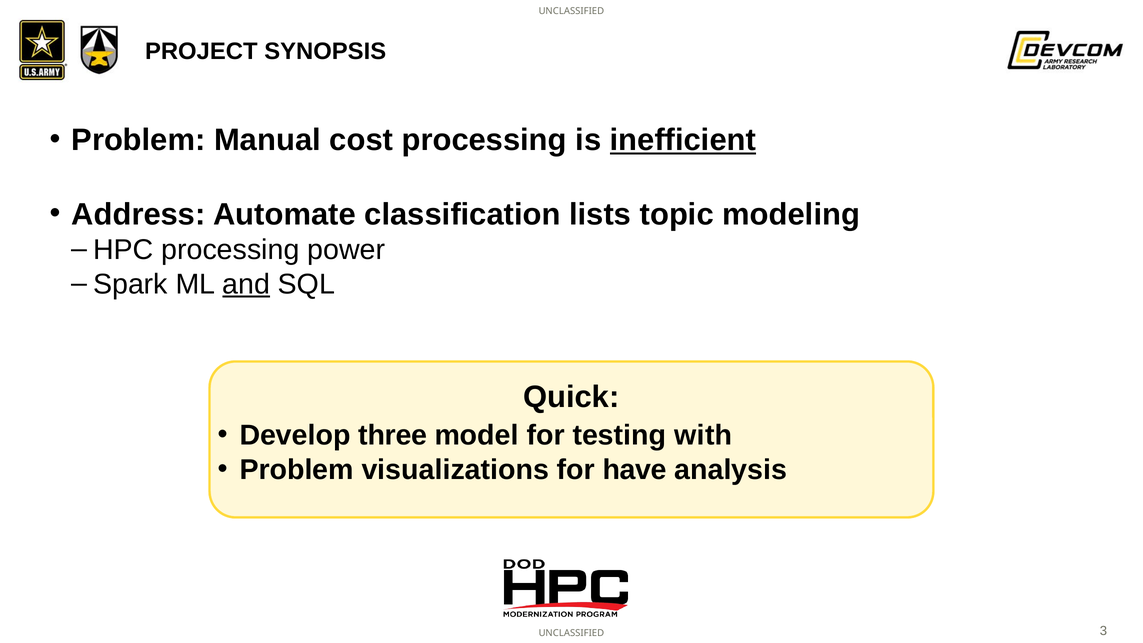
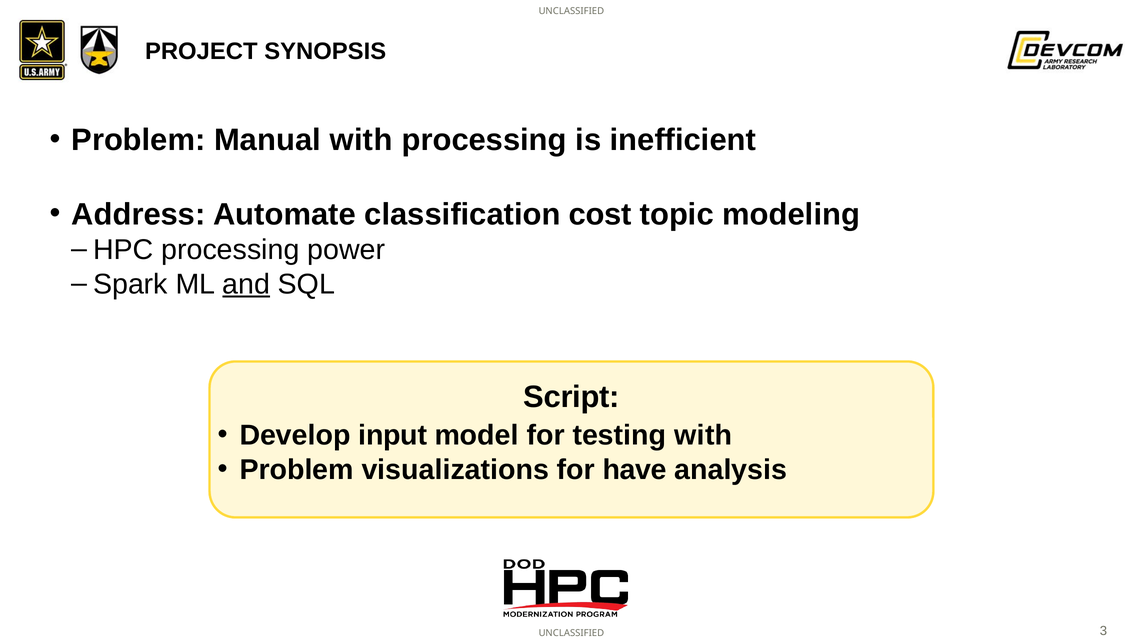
Manual cost: cost -> with
inefficient underline: present -> none
lists: lists -> cost
Quick: Quick -> Script
three: three -> input
